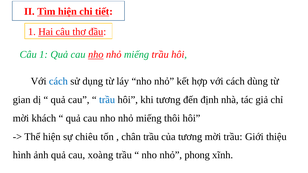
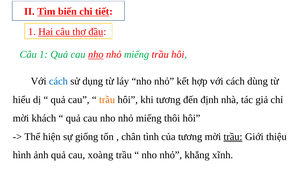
Tìm hiện: hiện -> biến
gian: gian -> hiểu
trầu at (107, 100) colour: blue -> orange
chiêu: chiêu -> giống
chân trầu: trầu -> tình
trầu at (233, 137) underline: none -> present
phong: phong -> khẳng
